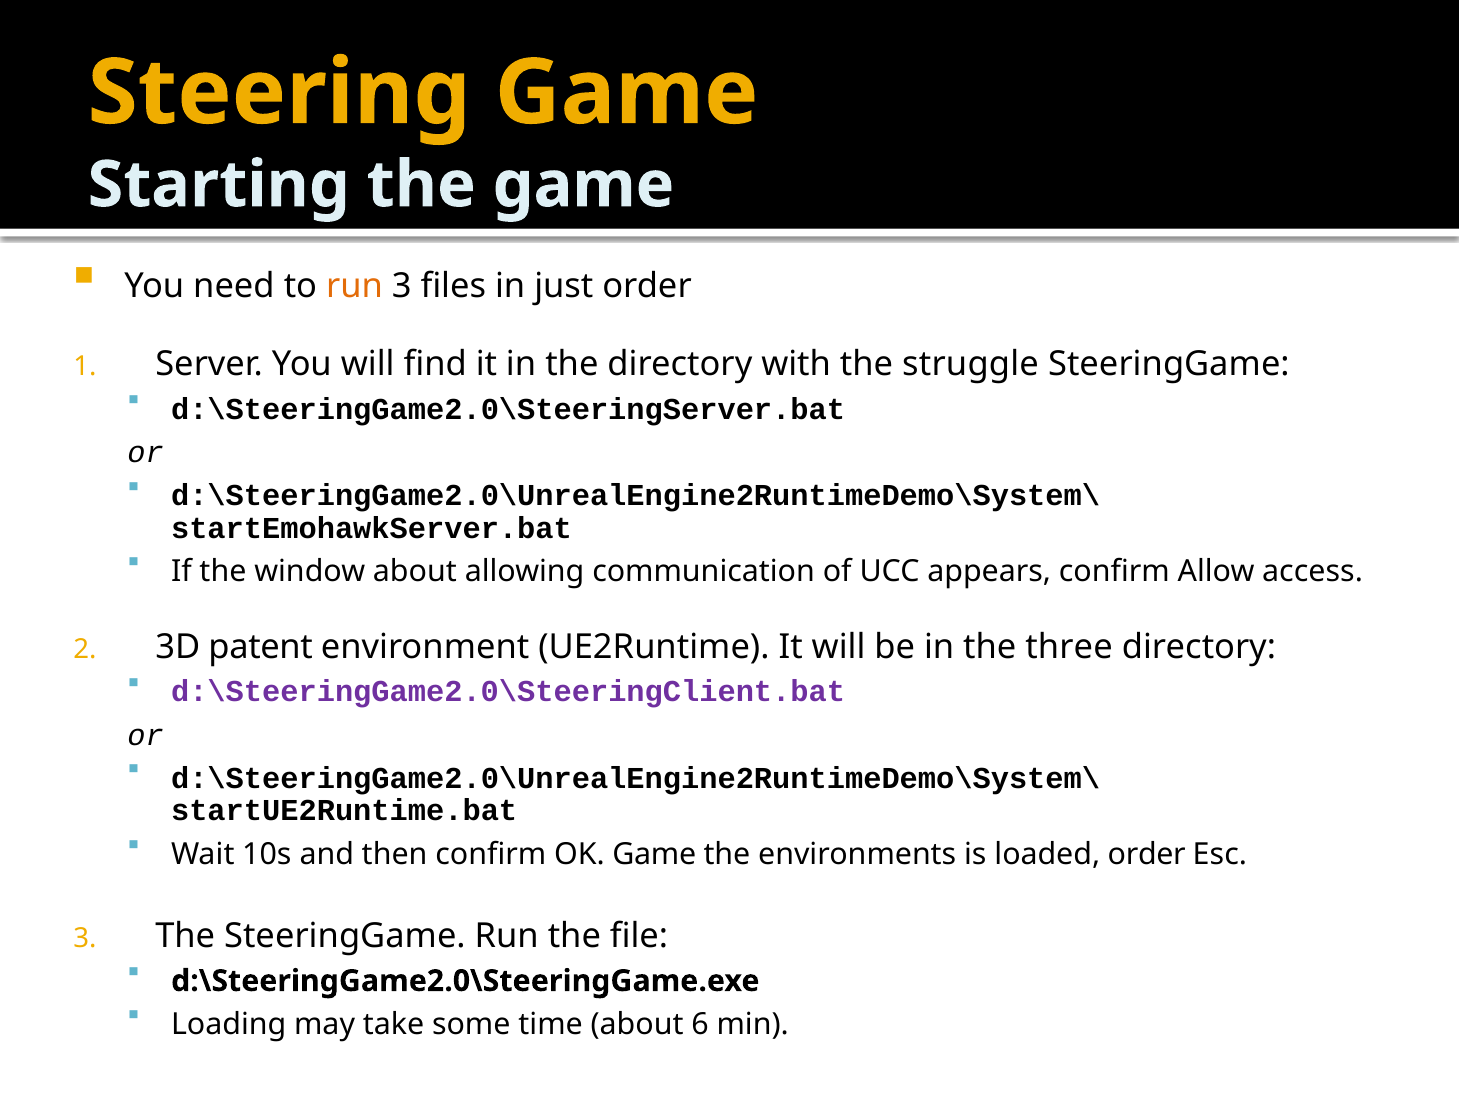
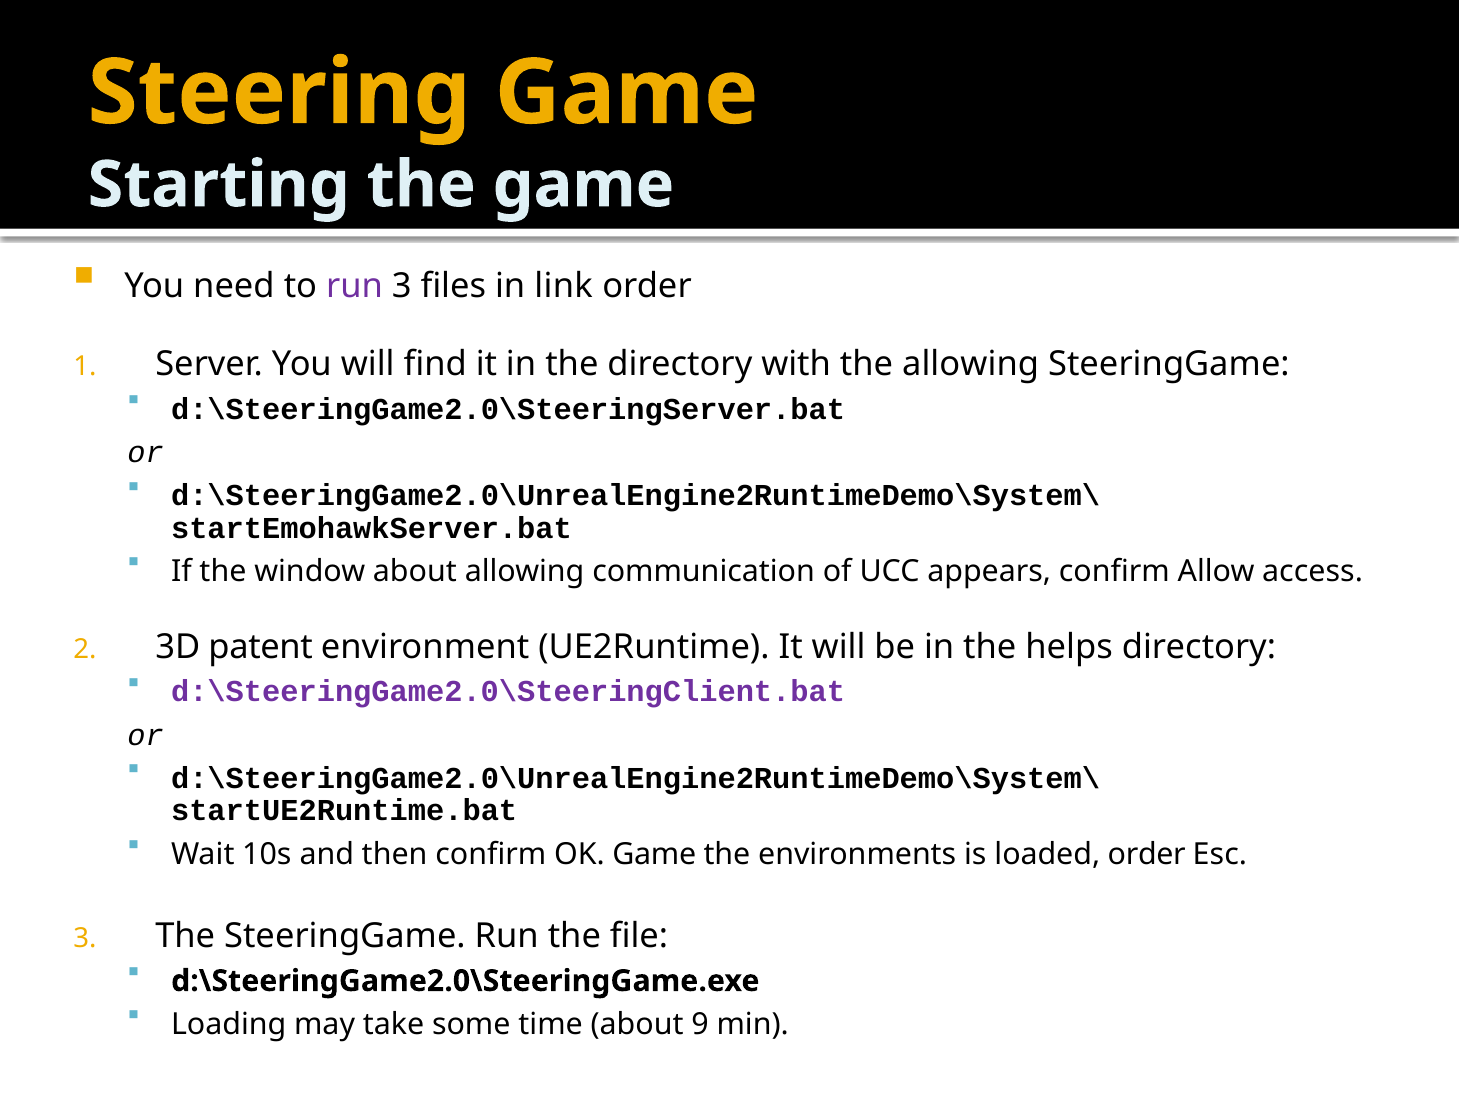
run at (354, 286) colour: orange -> purple
just: just -> link
the struggle: struggle -> allowing
three: three -> helps
6: 6 -> 9
